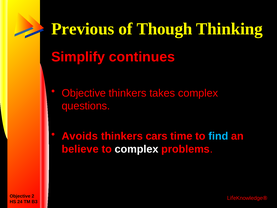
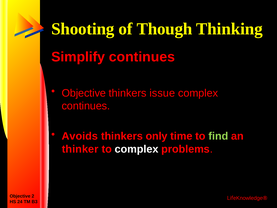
Previous: Previous -> Shooting
takes: takes -> issue
questions at (86, 106): questions -> continues
cars: cars -> only
find colour: light blue -> light green
believe: believe -> thinker
